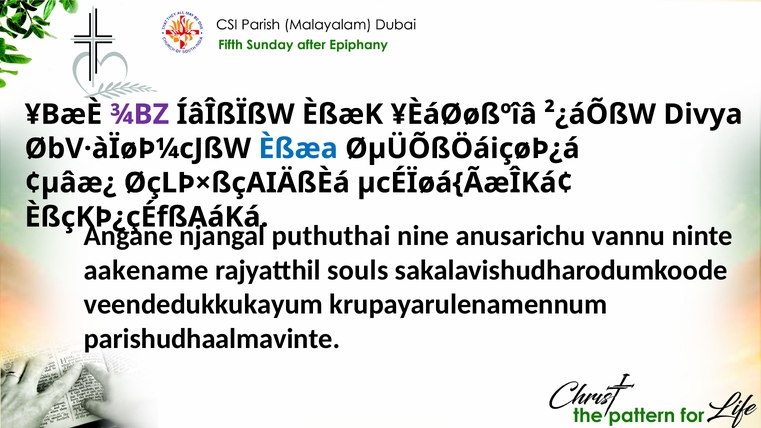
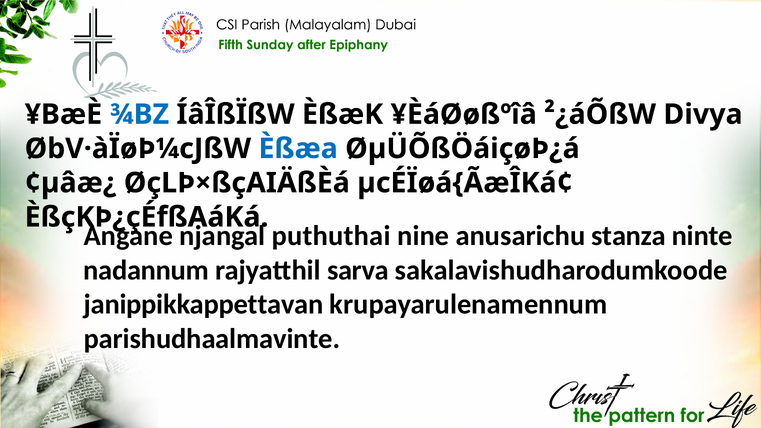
¾BZ colour: purple -> blue
vannu: vannu -> stanza
aakename: aakename -> nadannum
souls: souls -> sarva
veendedukkukayum: veendedukkukayum -> janippikkappettavan
